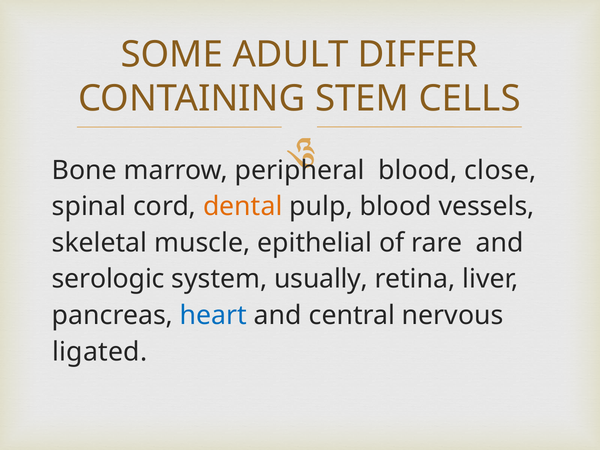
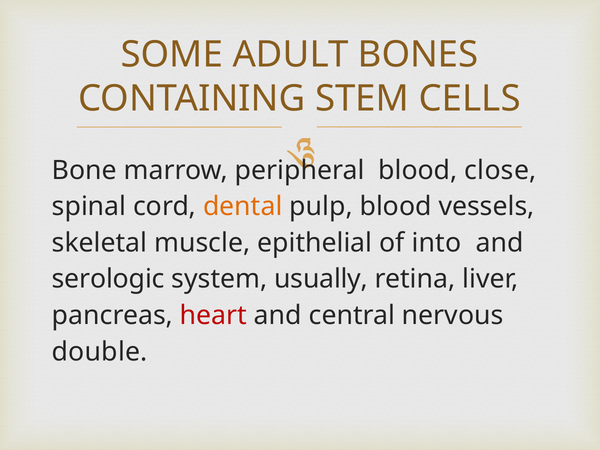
DIFFER: DIFFER -> BONES
rare: rare -> into
heart colour: blue -> red
ligated: ligated -> double
